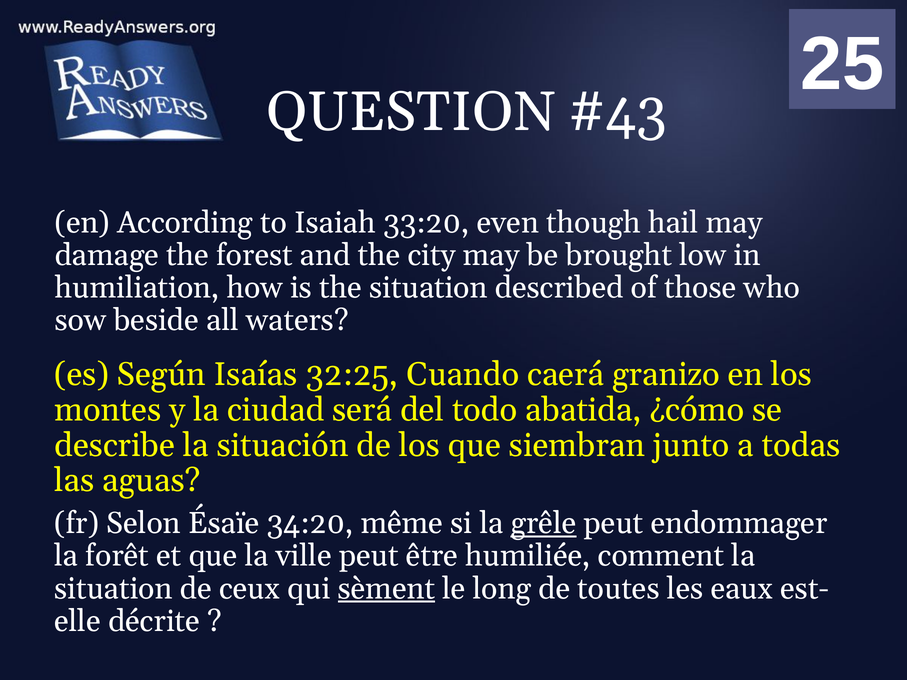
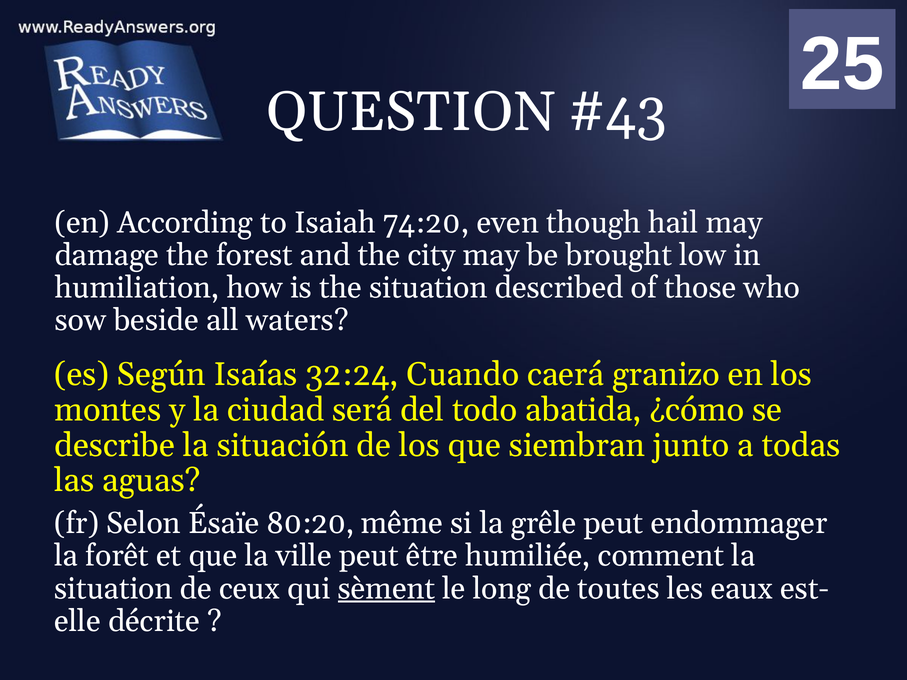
33:20: 33:20 -> 74:20
32:25: 32:25 -> 32:24
34:20: 34:20 -> 80:20
grêle underline: present -> none
